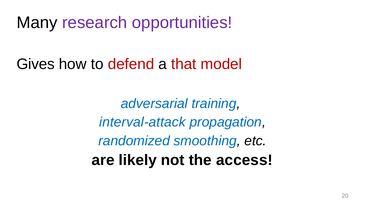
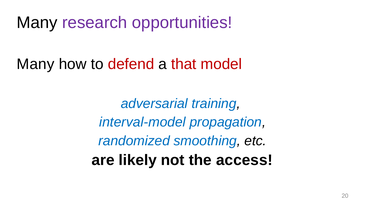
Gives at (36, 64): Gives -> Many
interval-attack: interval-attack -> interval-model
